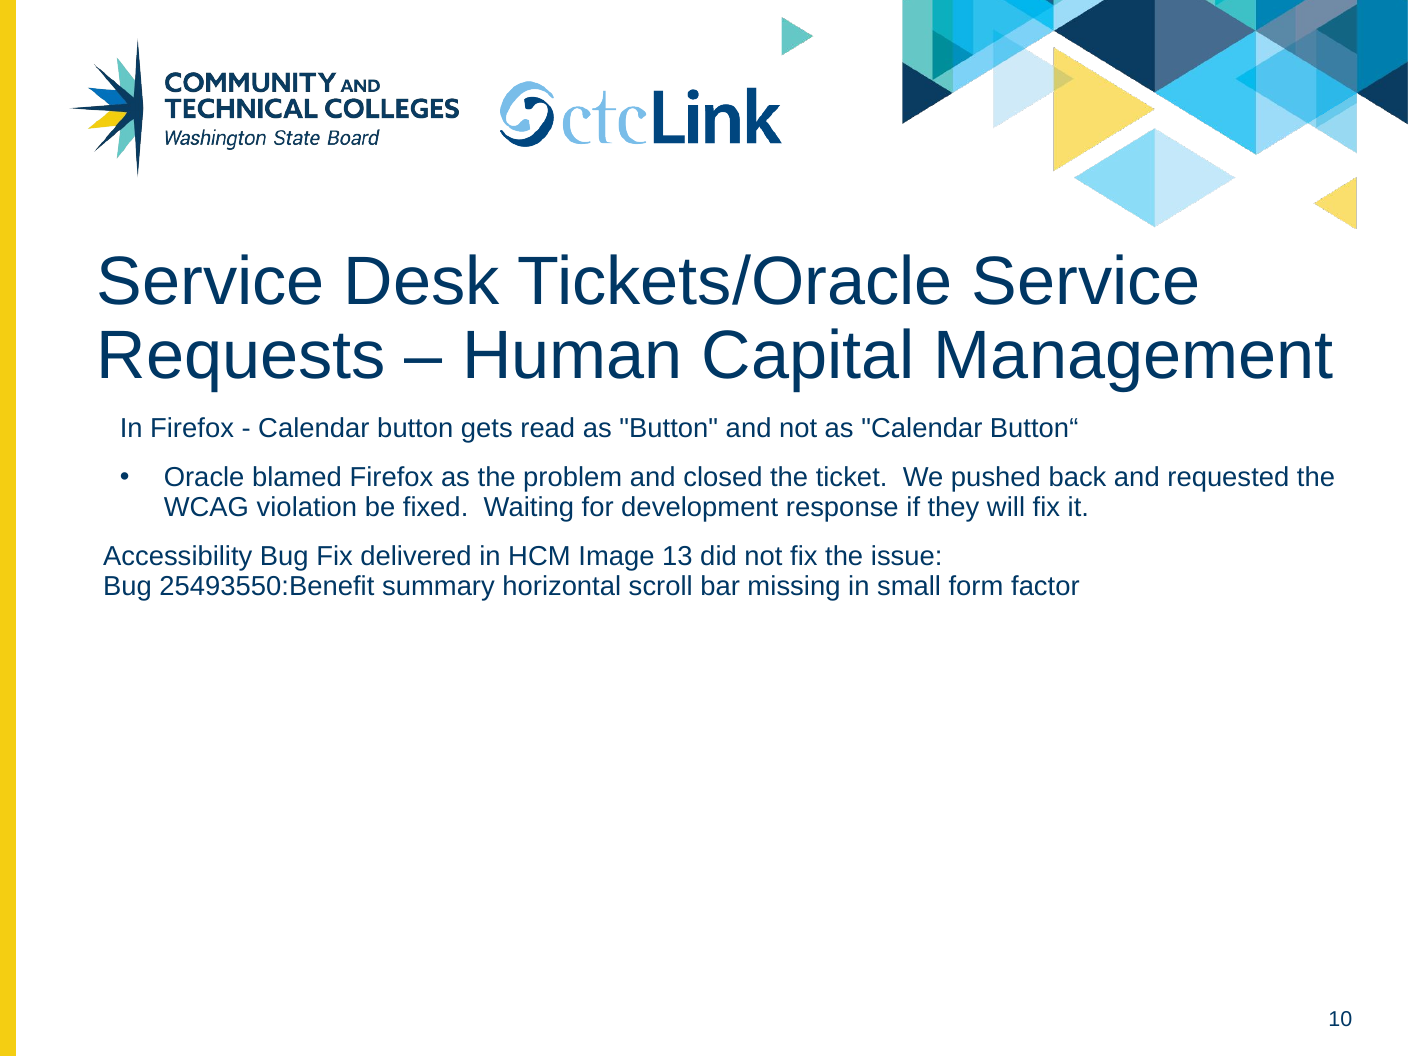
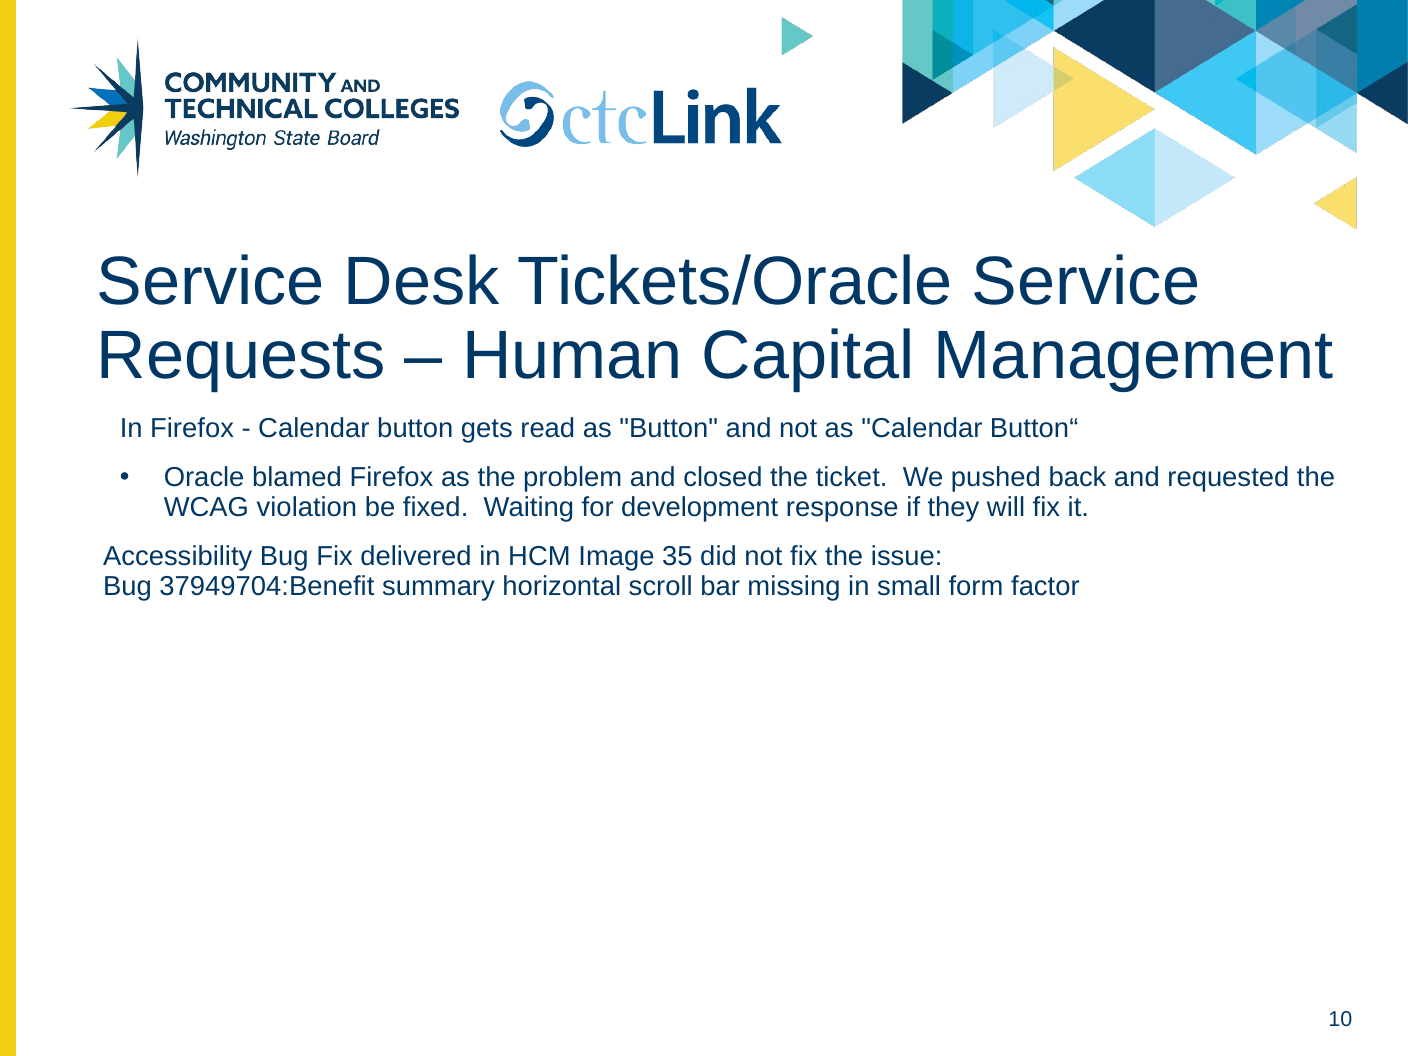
13: 13 -> 35
25493550:Benefit: 25493550:Benefit -> 37949704:Benefit
